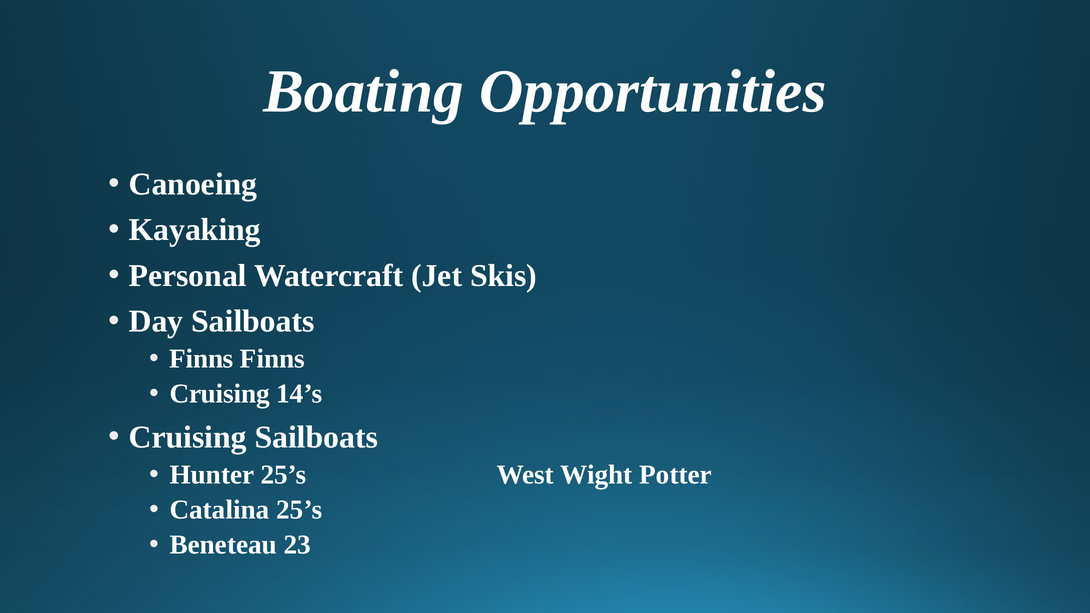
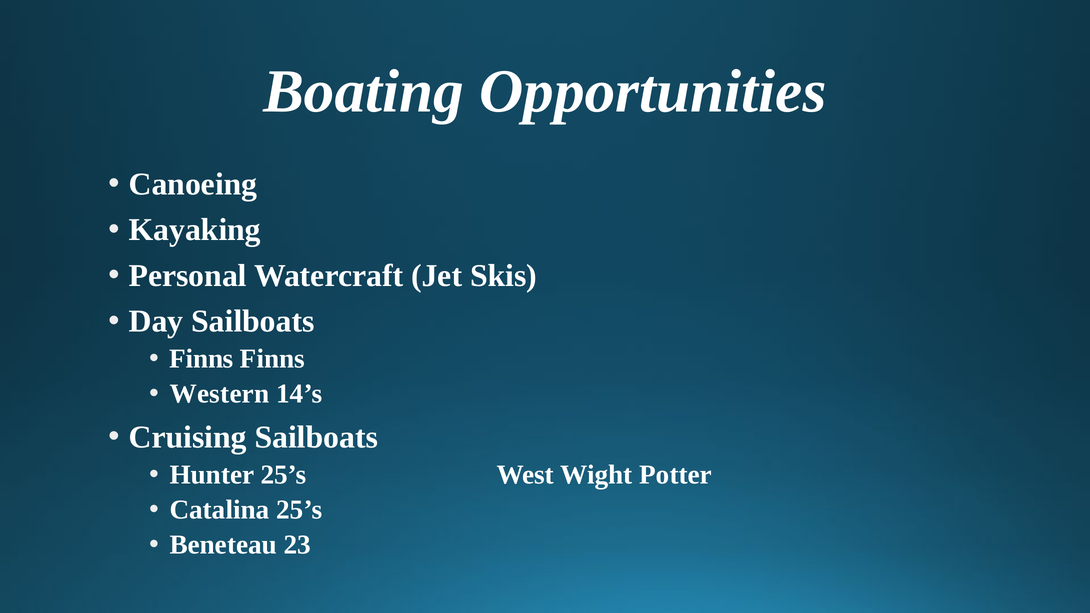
Cruising at (220, 394): Cruising -> Western
